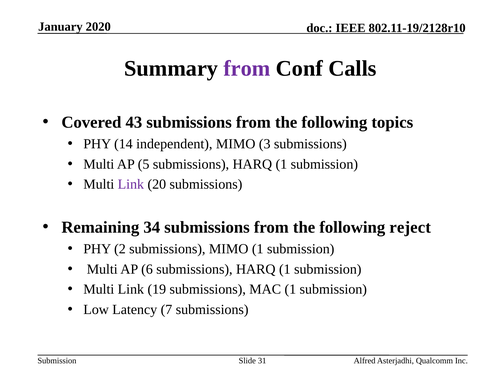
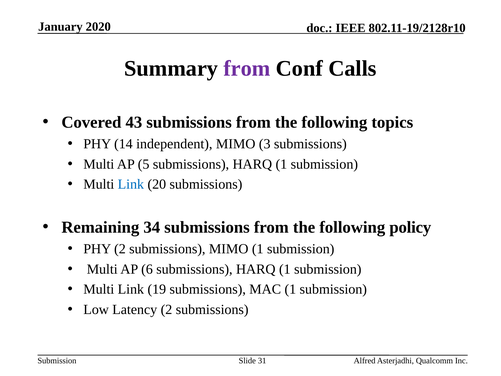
Link at (131, 184) colour: purple -> blue
reject: reject -> policy
Latency 7: 7 -> 2
